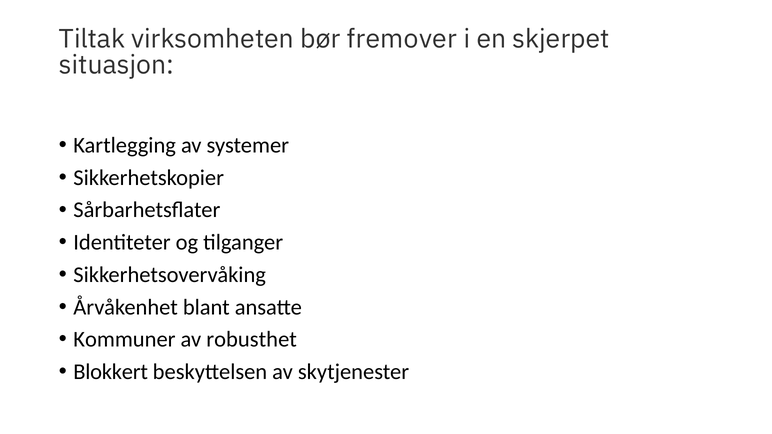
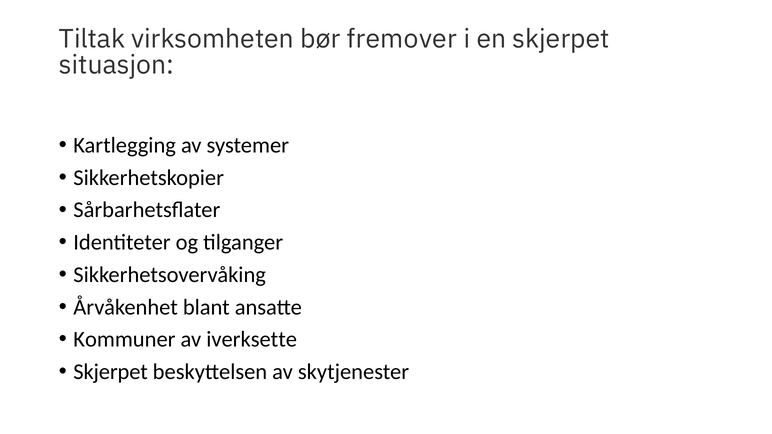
robusthet: robusthet -> iverksette
Blokkert at (111, 372): Blokkert -> Skjerpet
